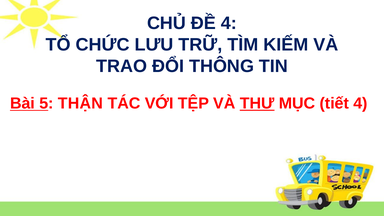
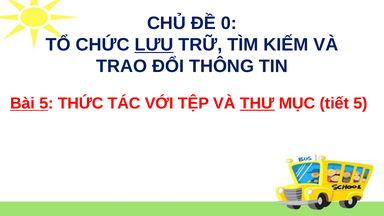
ĐỀ 4: 4 -> 0
LƯU underline: none -> present
THẬN: THẬN -> THỨC
tiết 4: 4 -> 5
